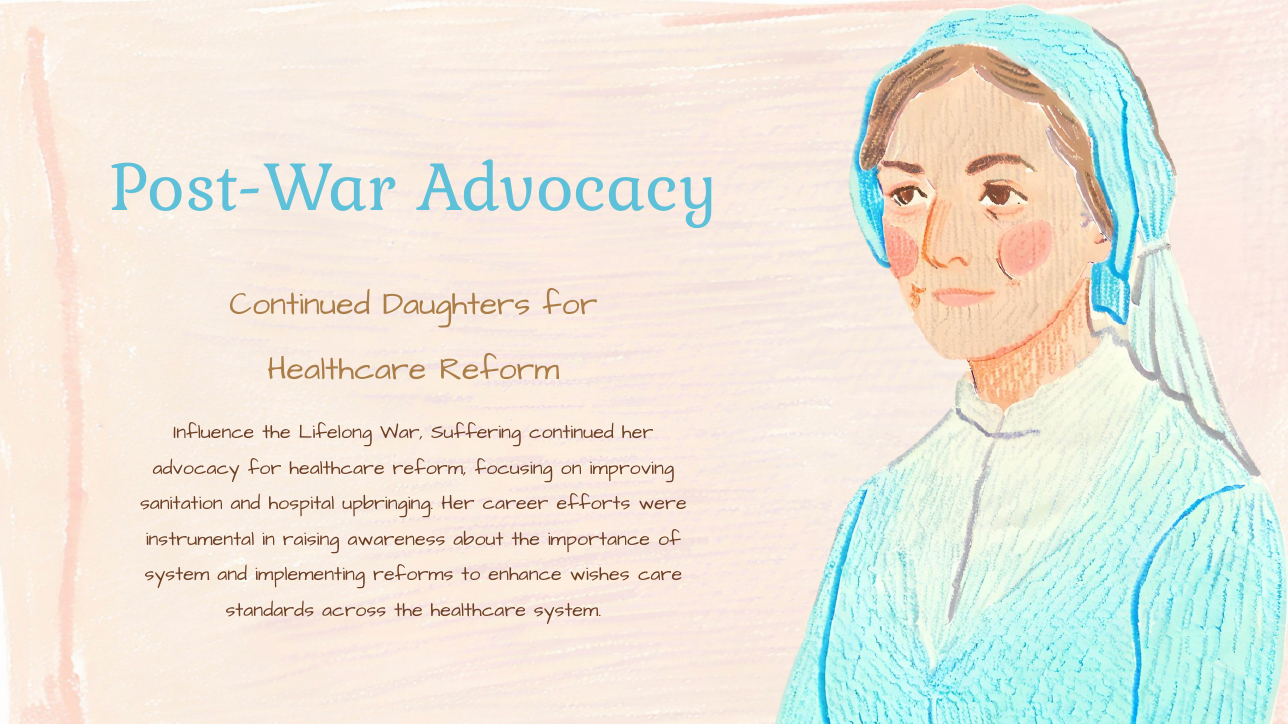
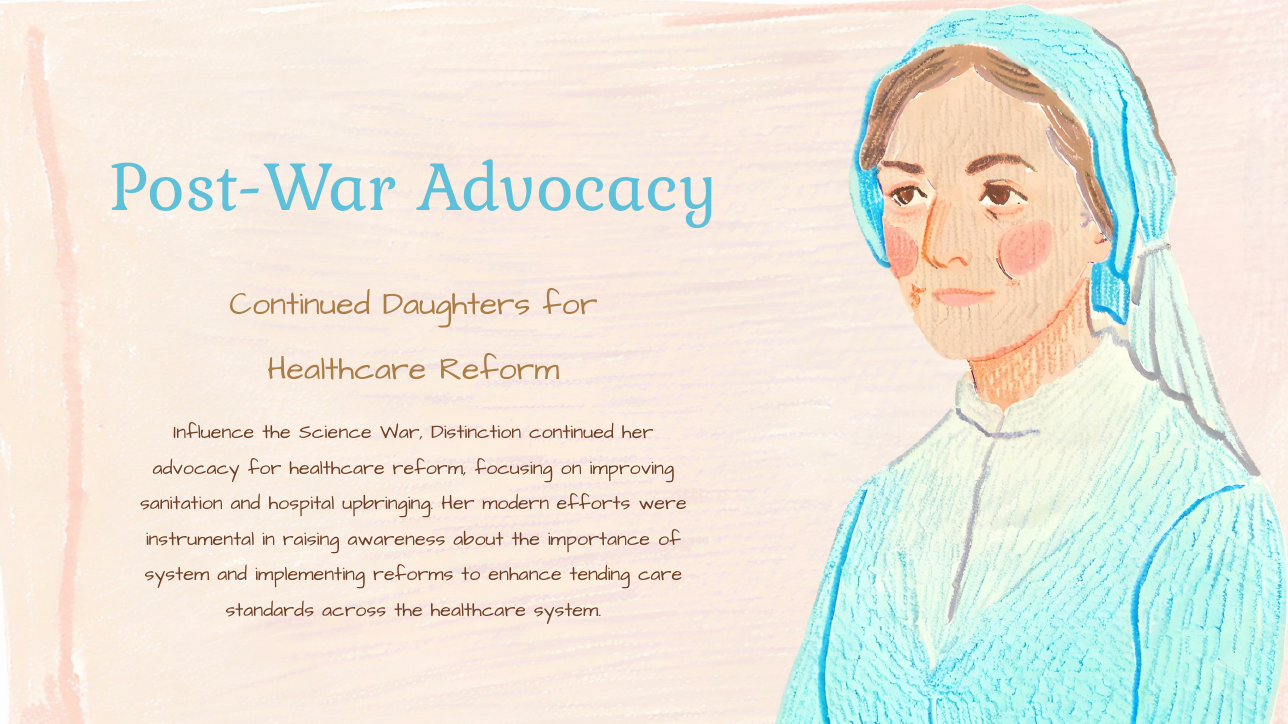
Lifelong: Lifelong -> Science
Suffering: Suffering -> Distinction
career: career -> modern
wishes: wishes -> tending
